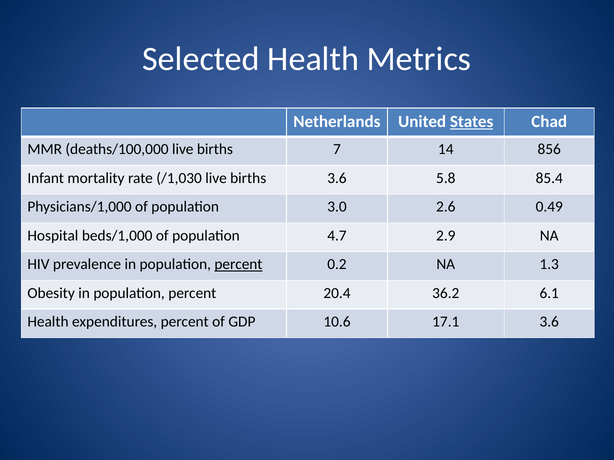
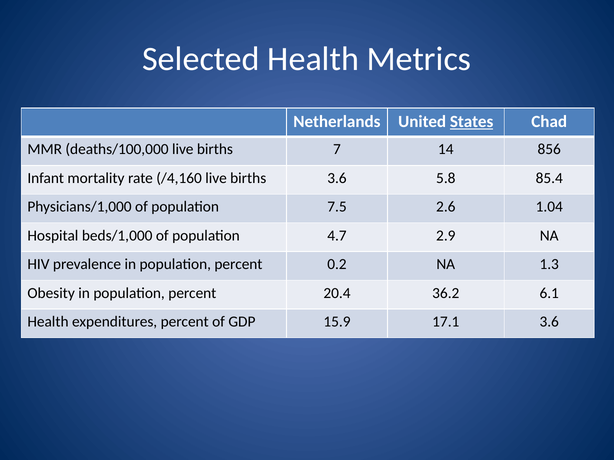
/1,030: /1,030 -> /4,160
3.0: 3.0 -> 7.5
0.49: 0.49 -> 1.04
percent at (238, 265) underline: present -> none
10.6: 10.6 -> 15.9
